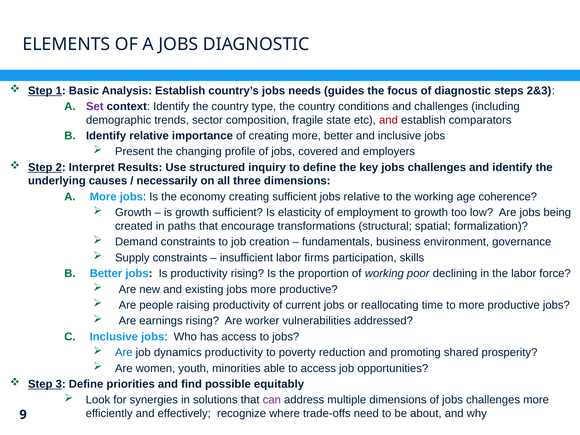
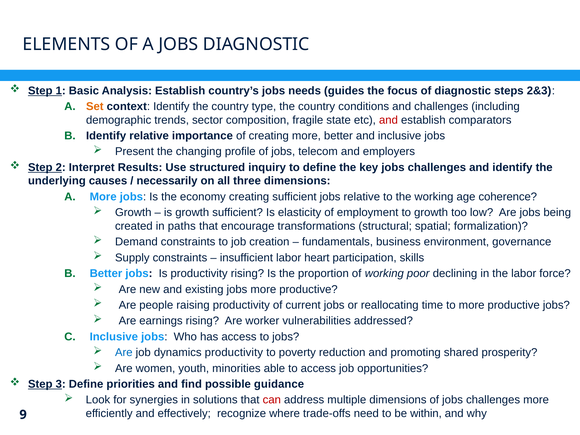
Set colour: purple -> orange
covered: covered -> telecom
firms: firms -> heart
equitably: equitably -> guidance
can colour: purple -> red
about: about -> within
